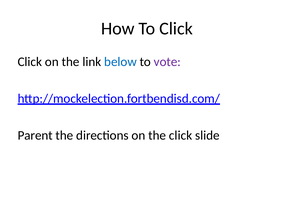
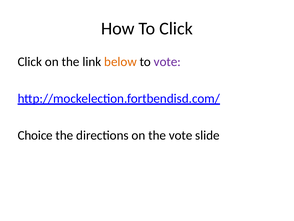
below colour: blue -> orange
Parent: Parent -> Choice
the click: click -> vote
